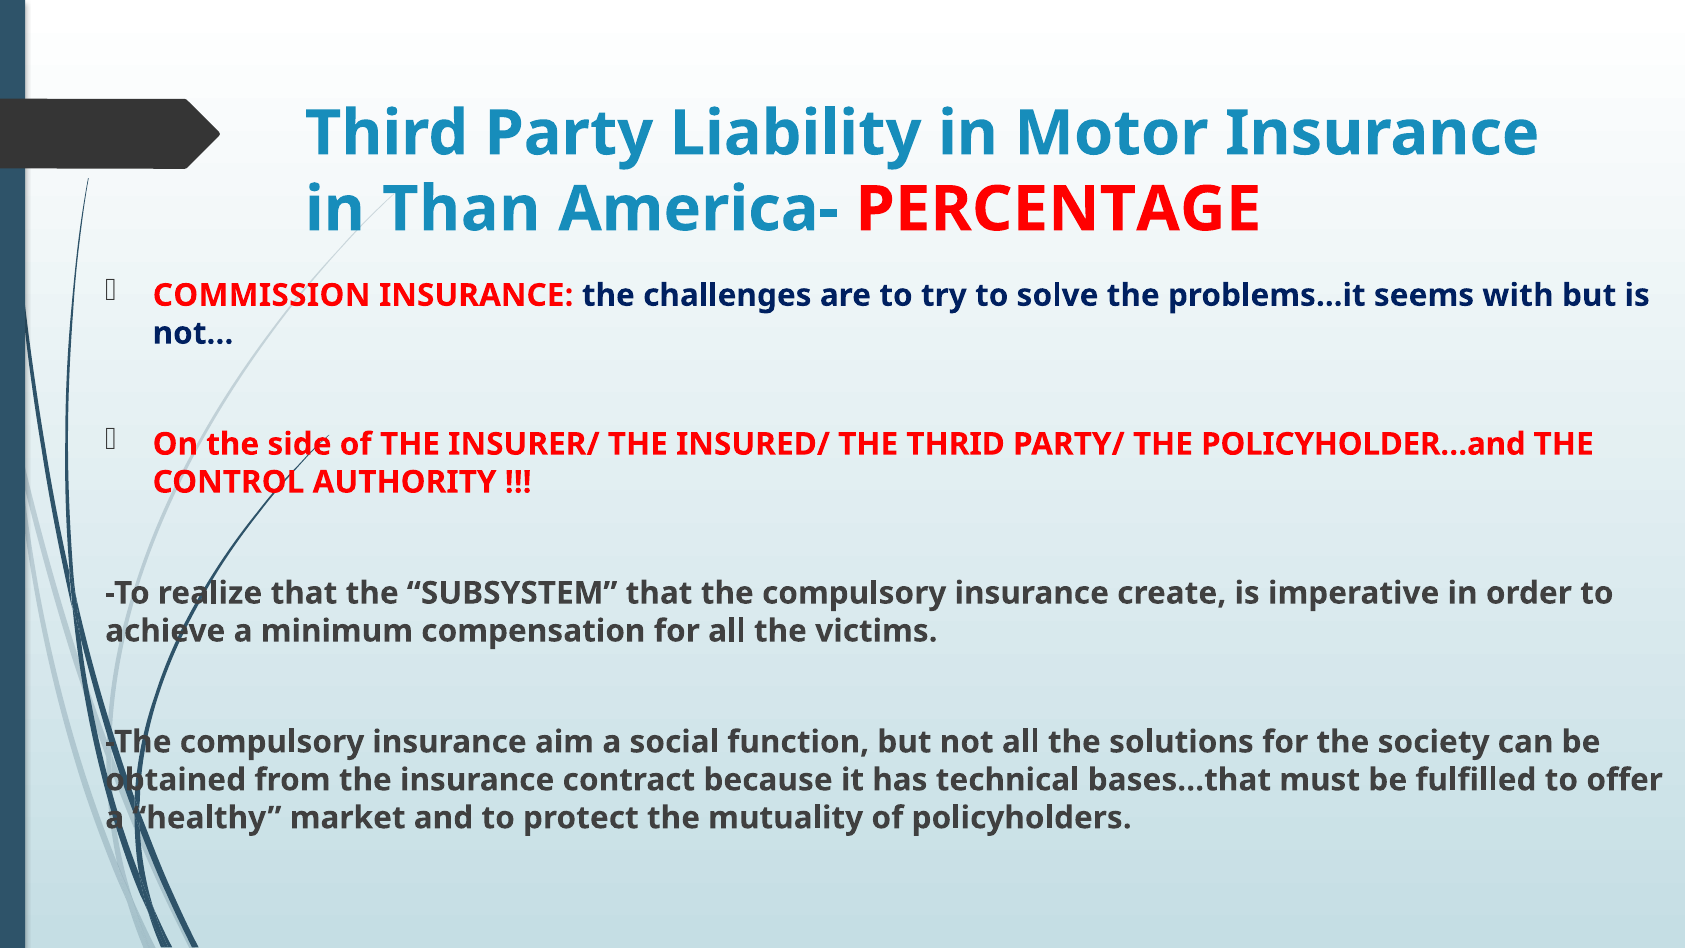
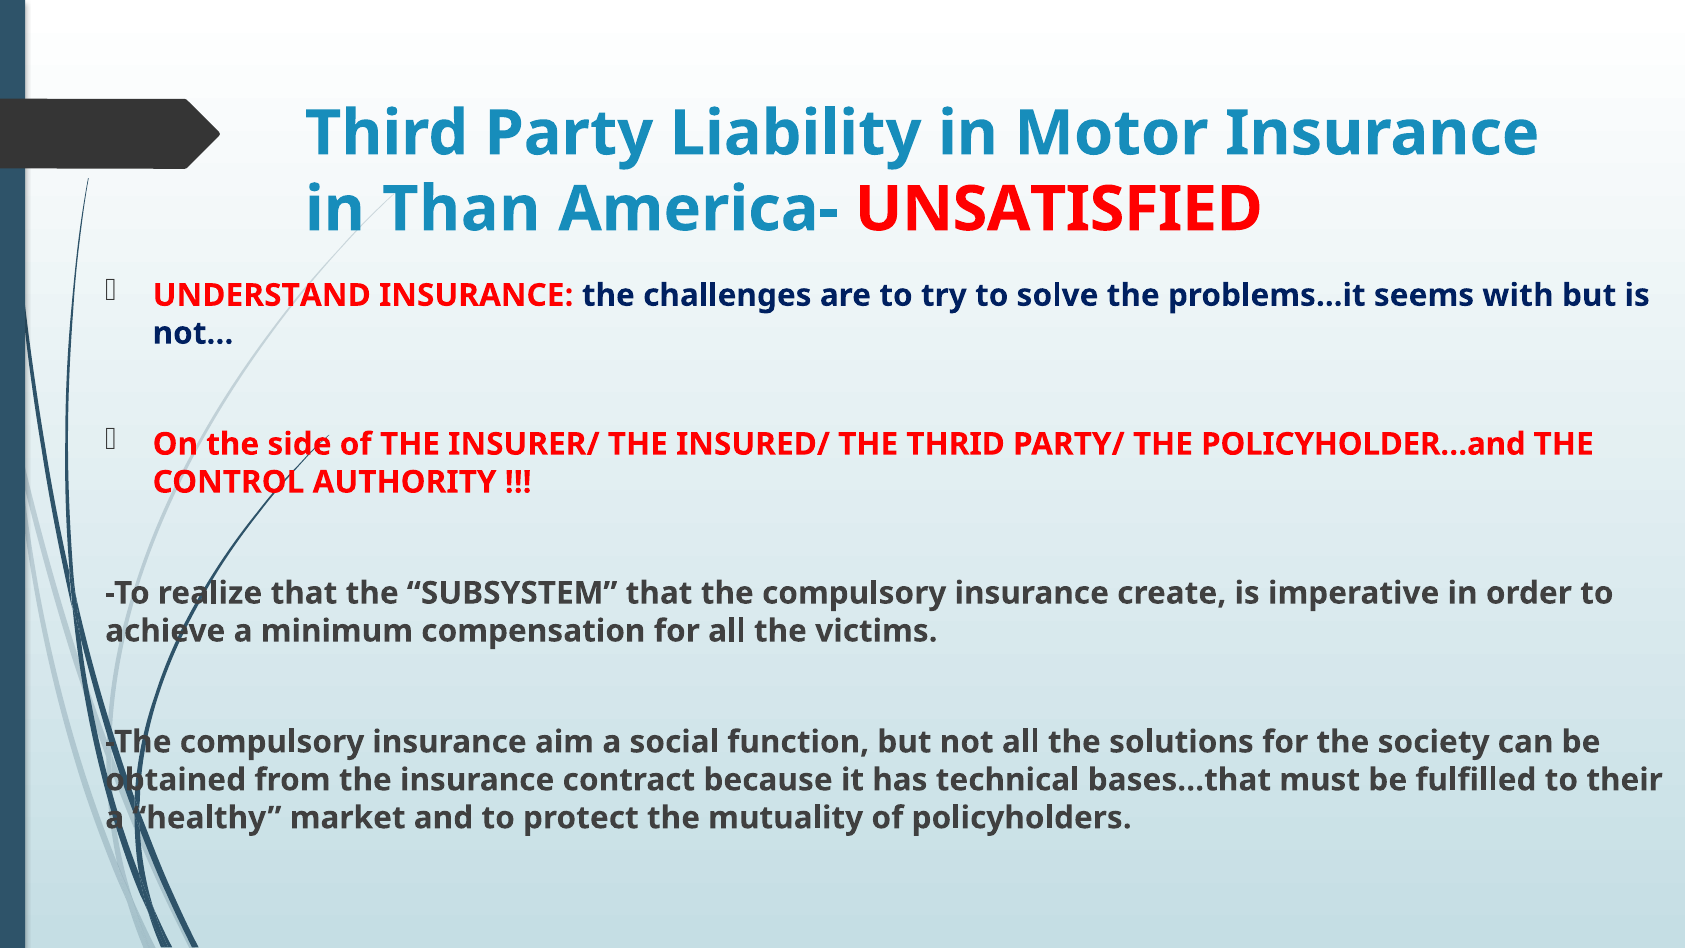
PERCENTAGE: PERCENTAGE -> UNSATISFIED
COMMISSION: COMMISSION -> UNDERSTAND
offer: offer -> their
